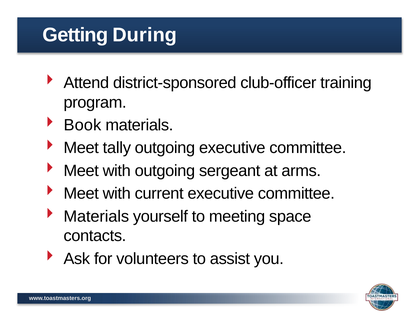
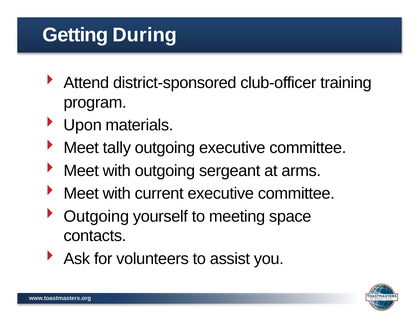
Book: Book -> Upon
Materials at (96, 217): Materials -> Outgoing
